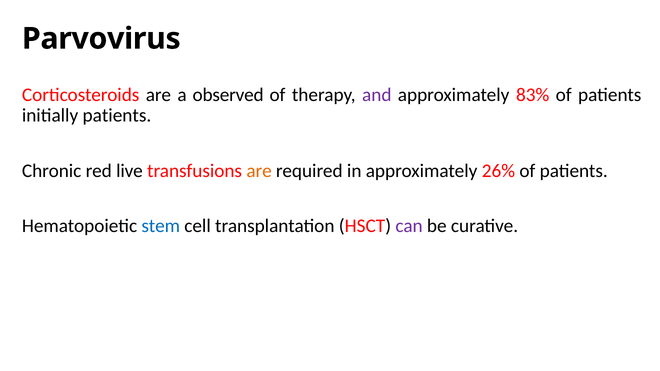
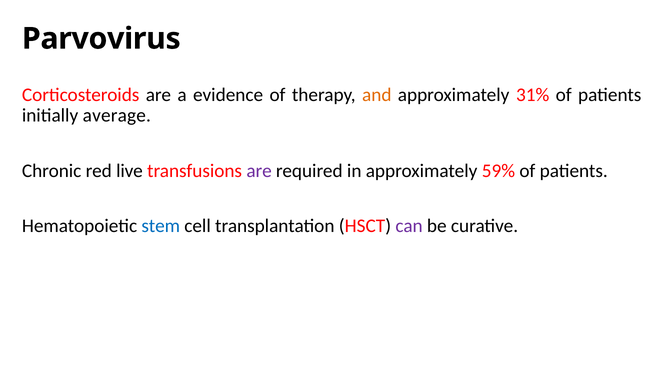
observed: observed -> evidence
and colour: purple -> orange
83%: 83% -> 31%
initially patients: patients -> average
are at (259, 171) colour: orange -> purple
26%: 26% -> 59%
